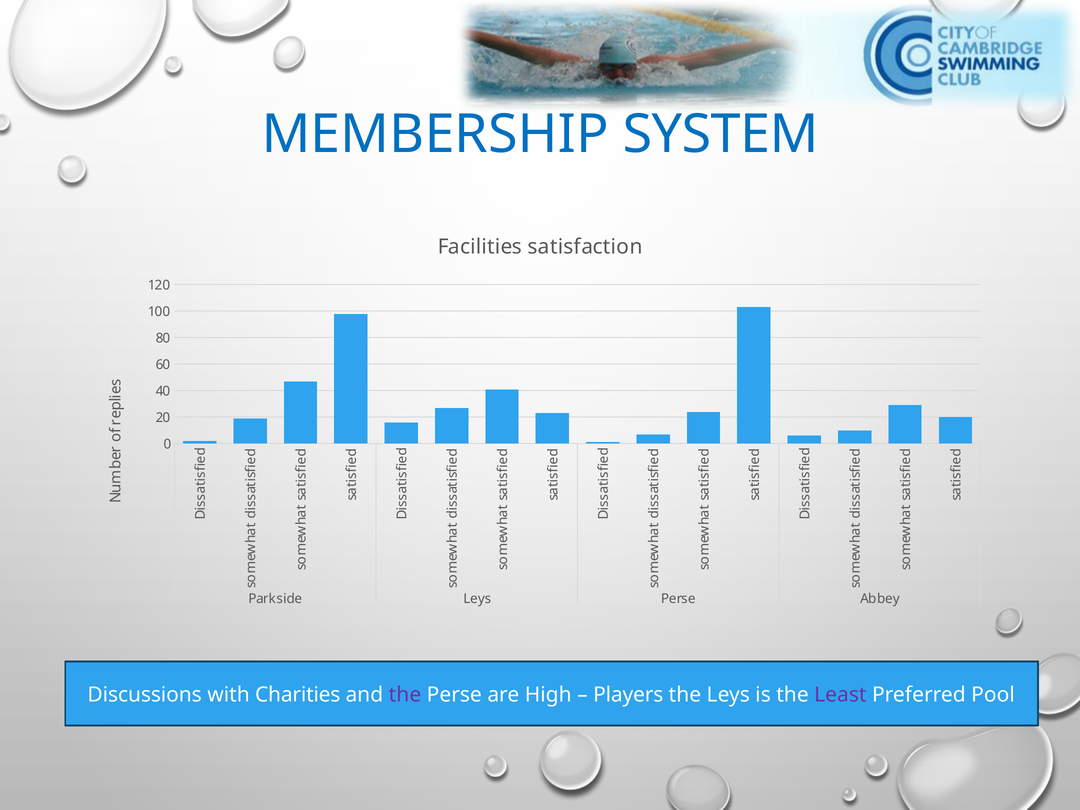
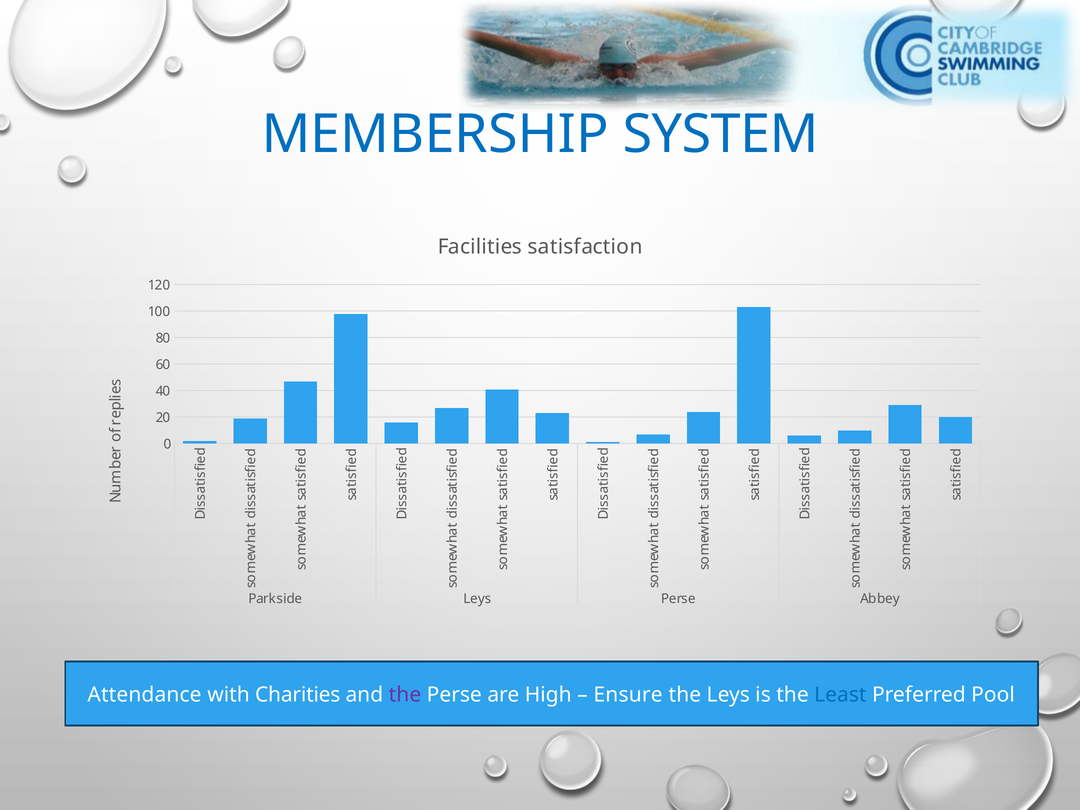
Discussions: Discussions -> Attendance
Players: Players -> Ensure
Least colour: purple -> blue
